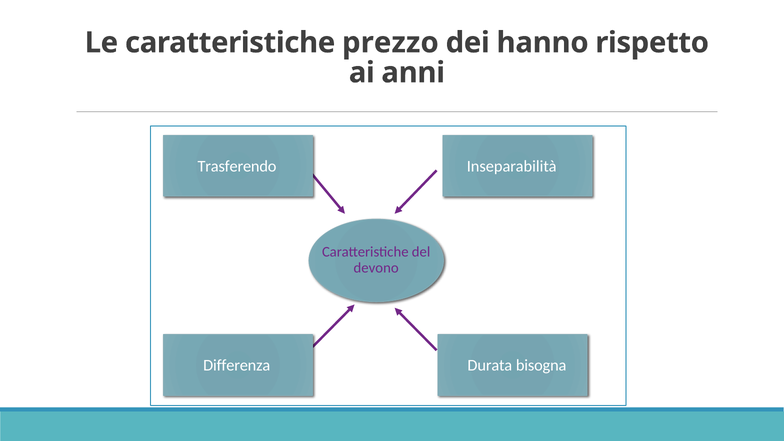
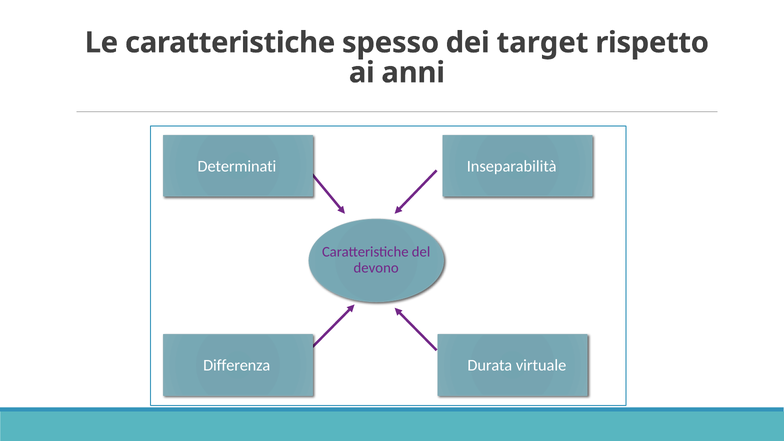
prezzo: prezzo -> spesso
hanno: hanno -> target
Trasferendo: Trasferendo -> Determinati
bisogna: bisogna -> virtuale
